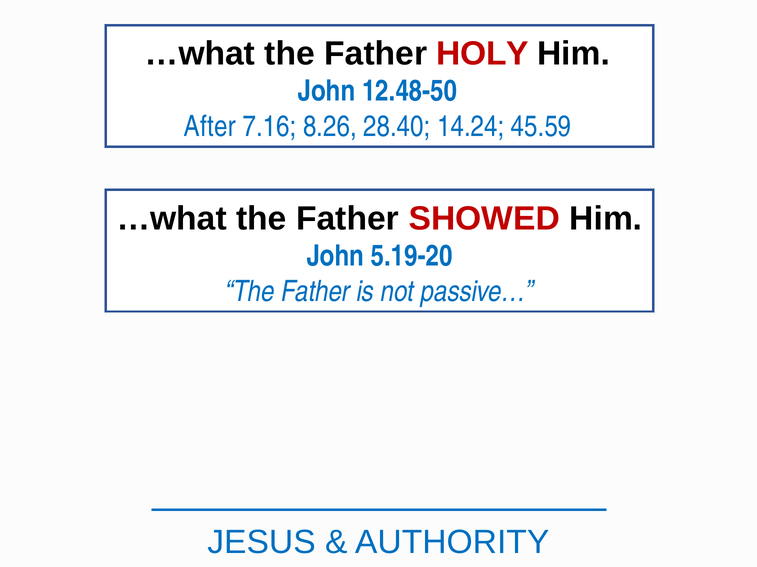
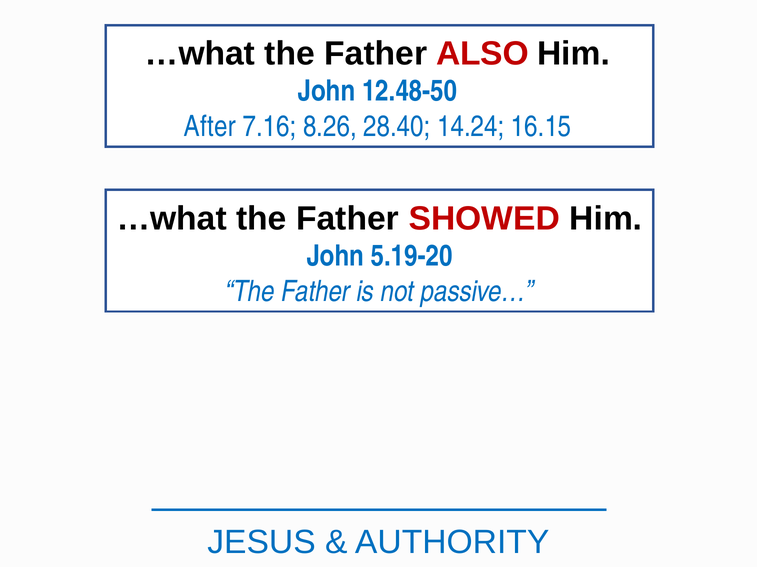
HOLY: HOLY -> ALSO
45.59: 45.59 -> 16.15
